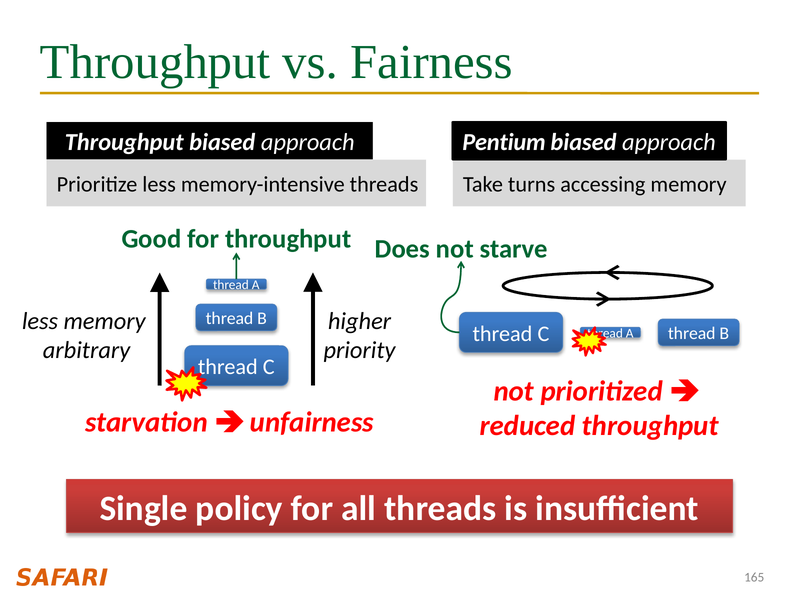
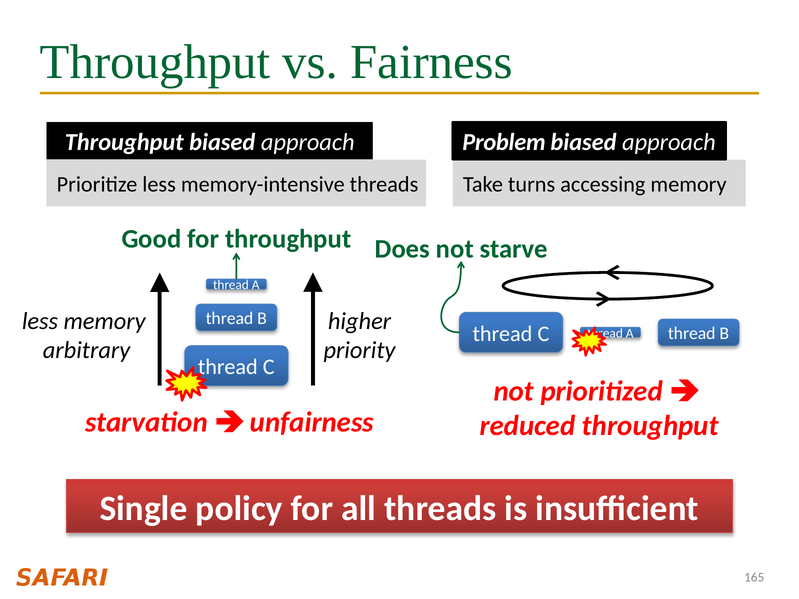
Pentium: Pentium -> Problem
